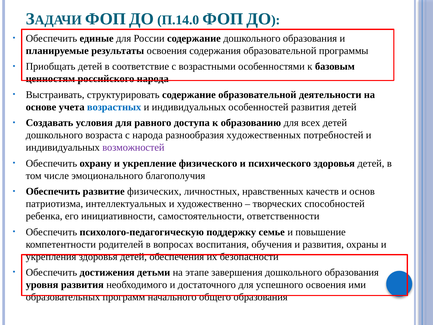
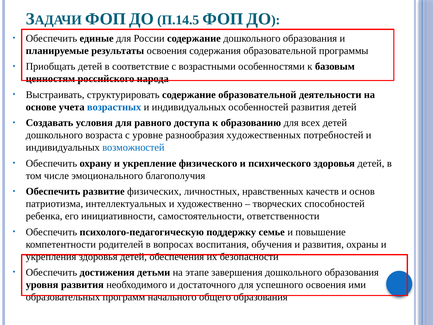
П.14.0: П.14.0 -> П.14.5
с народа: народа -> уровне
возможностей colour: purple -> blue
